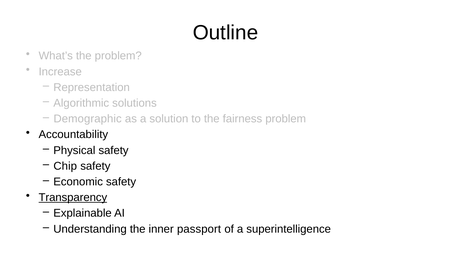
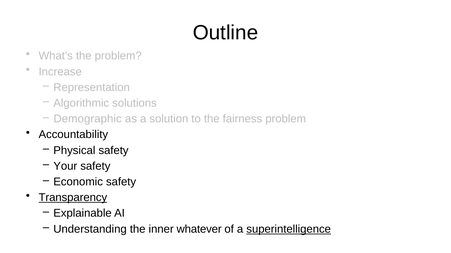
Chip: Chip -> Your
passport: passport -> whatever
superintelligence underline: none -> present
